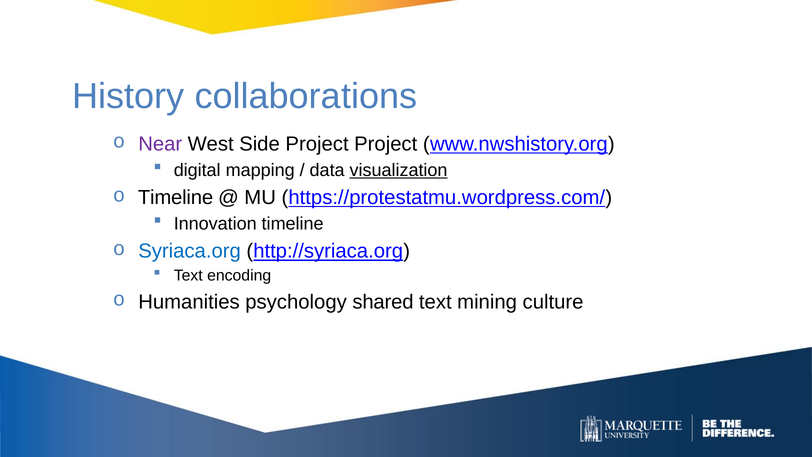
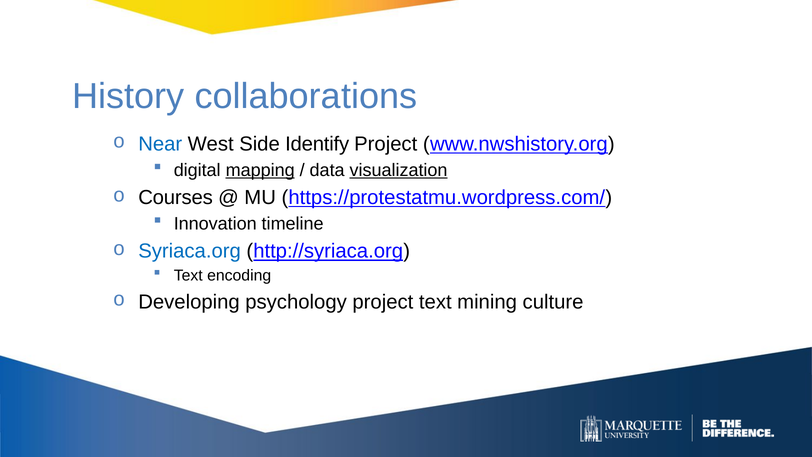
Near colour: purple -> blue
Side Project: Project -> Identify
mapping underline: none -> present
Timeline at (176, 197): Timeline -> Courses
Humanities: Humanities -> Developing
psychology shared: shared -> project
